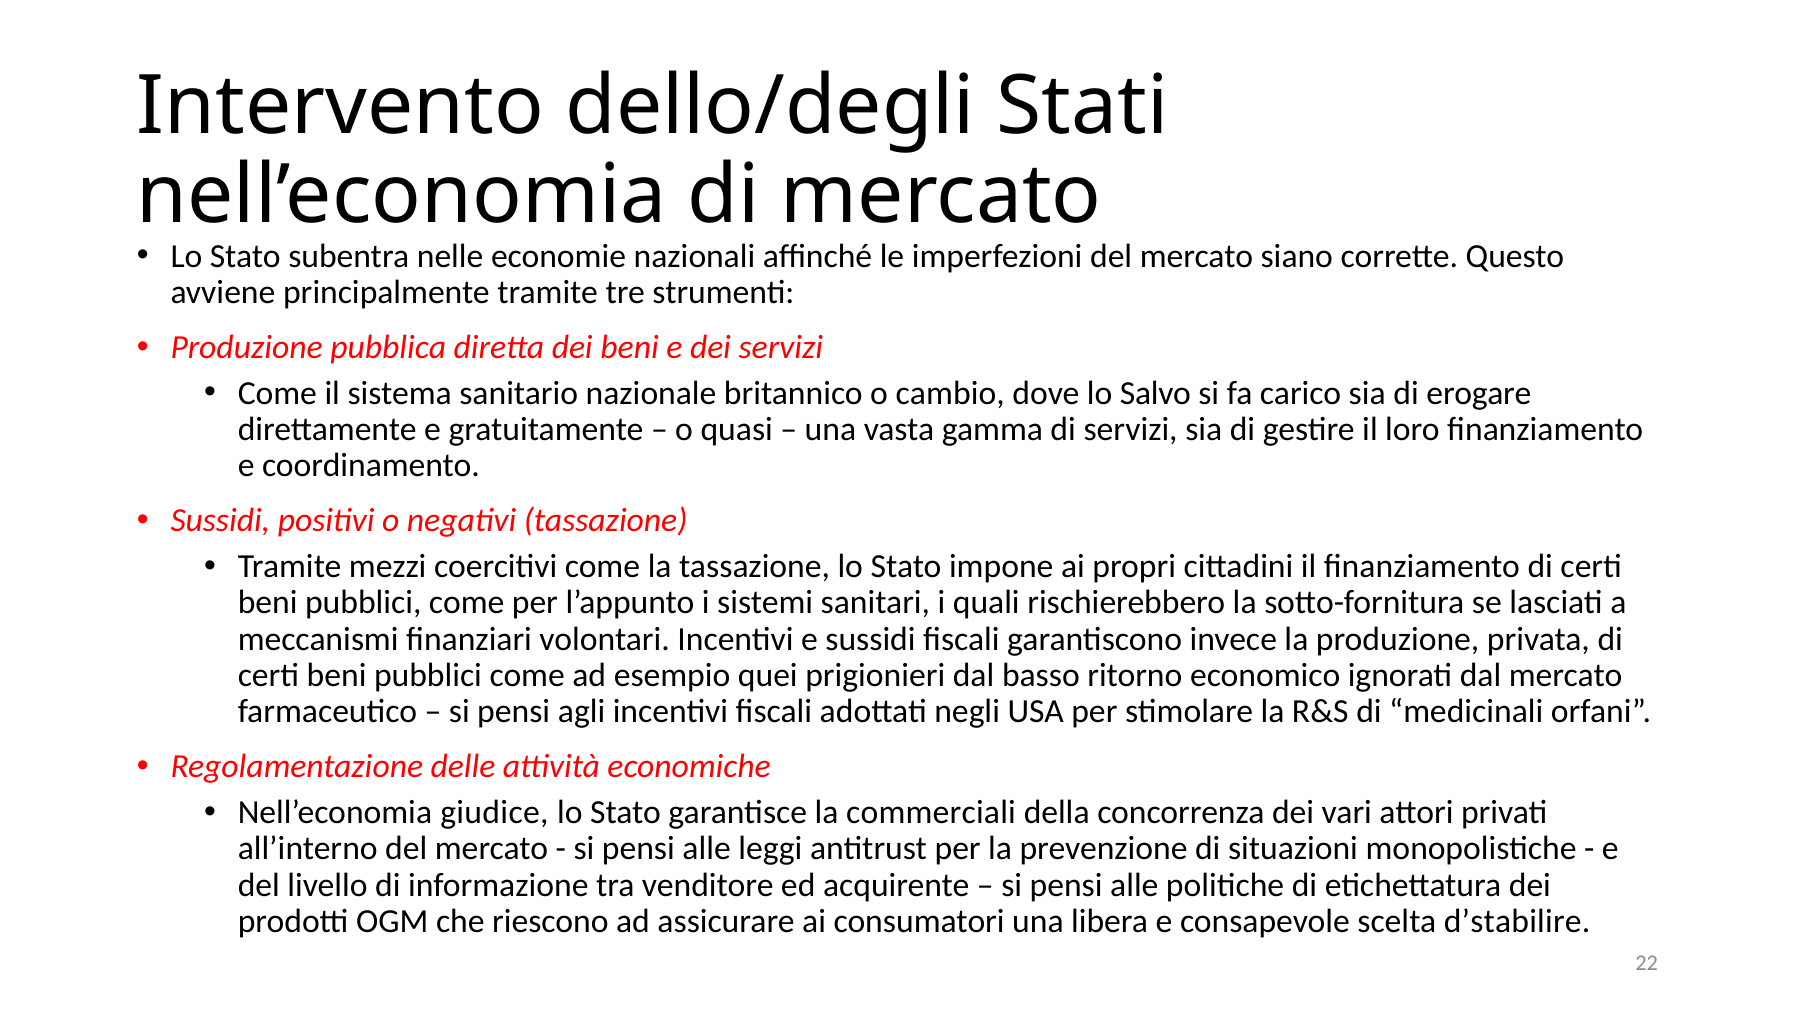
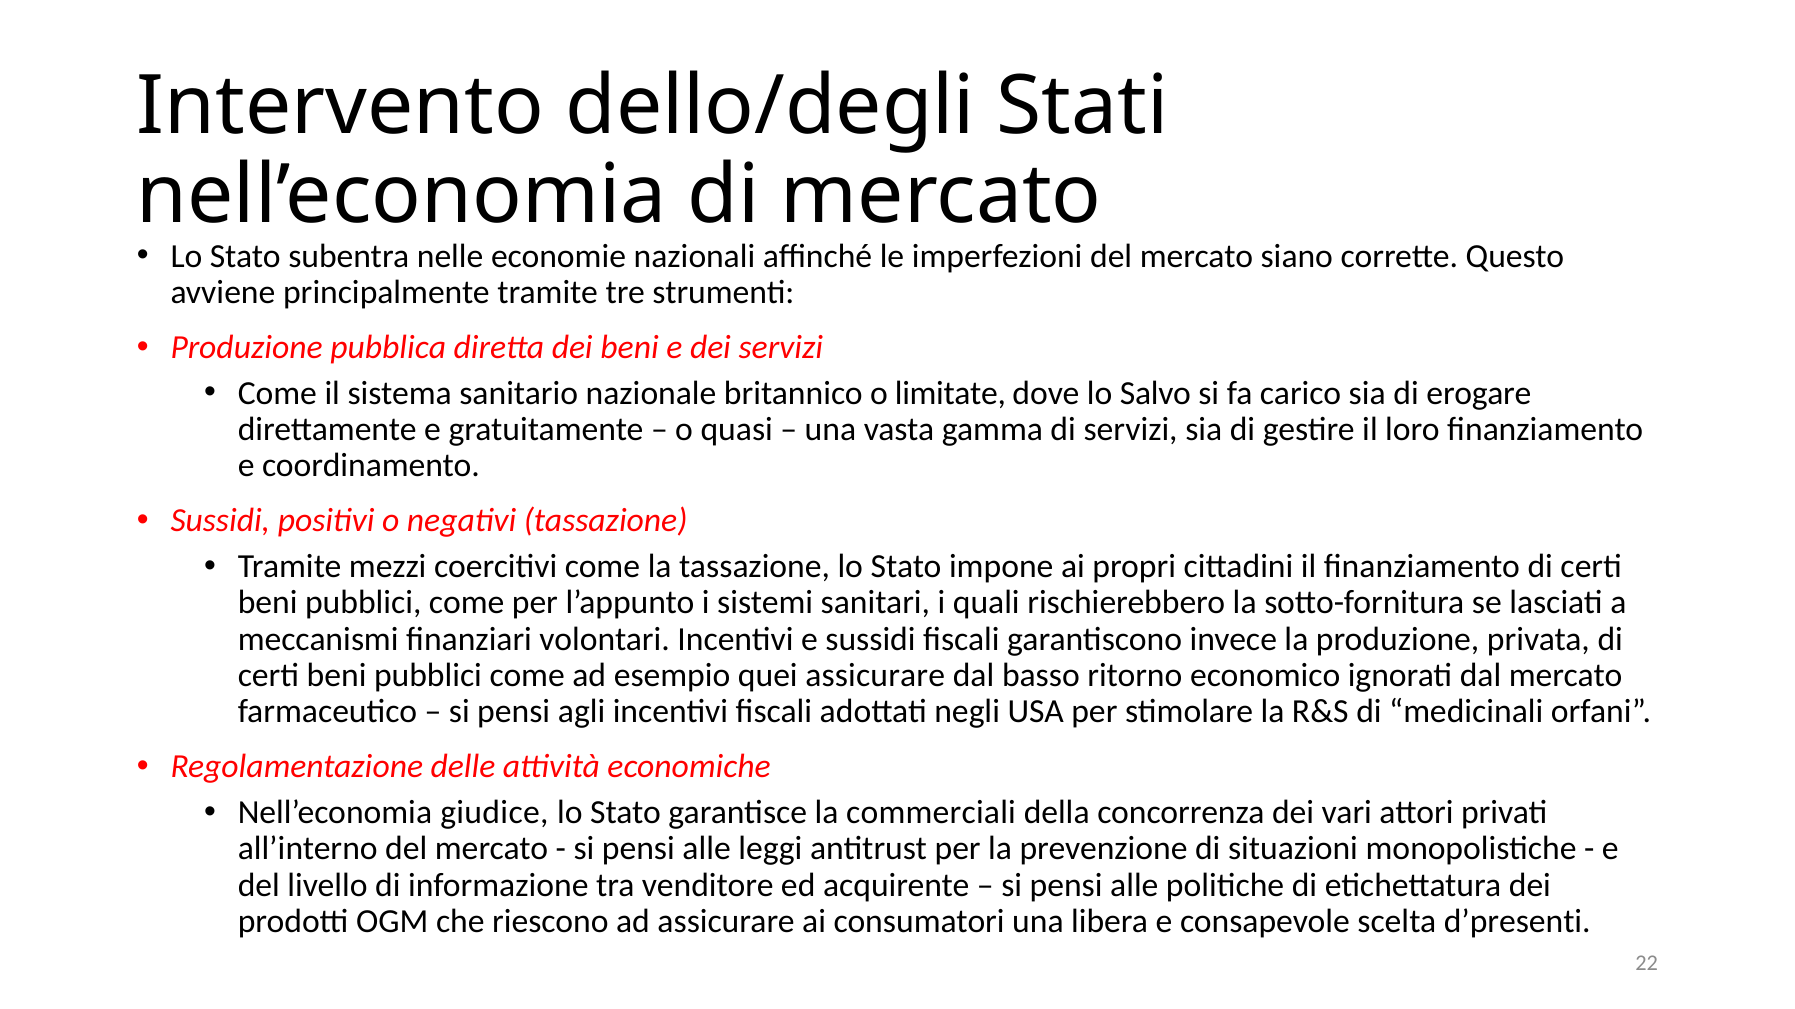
cambio: cambio -> limitate
quei prigionieri: prigionieri -> assicurare
d’stabilire: d’stabilire -> d’presenti
